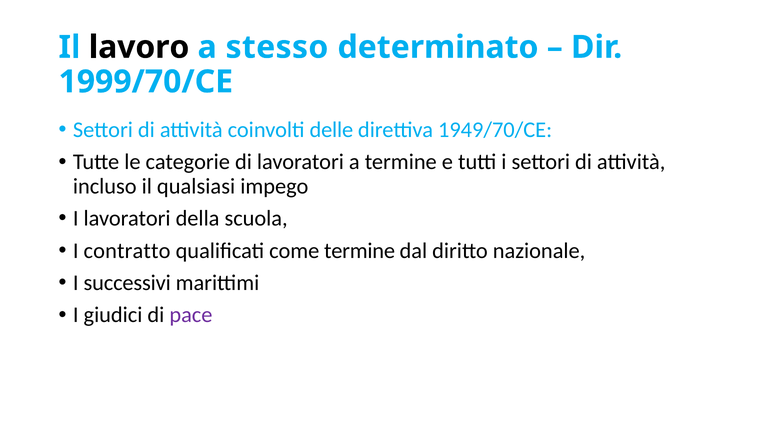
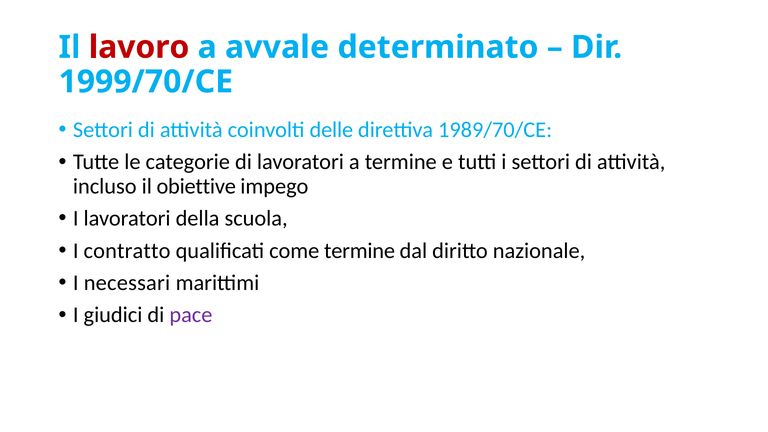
lavoro colour: black -> red
stesso: stesso -> avvale
1949/70/CE: 1949/70/CE -> 1989/70/CE
qualsiasi: qualsiasi -> obiettive
successivi: successivi -> necessari
